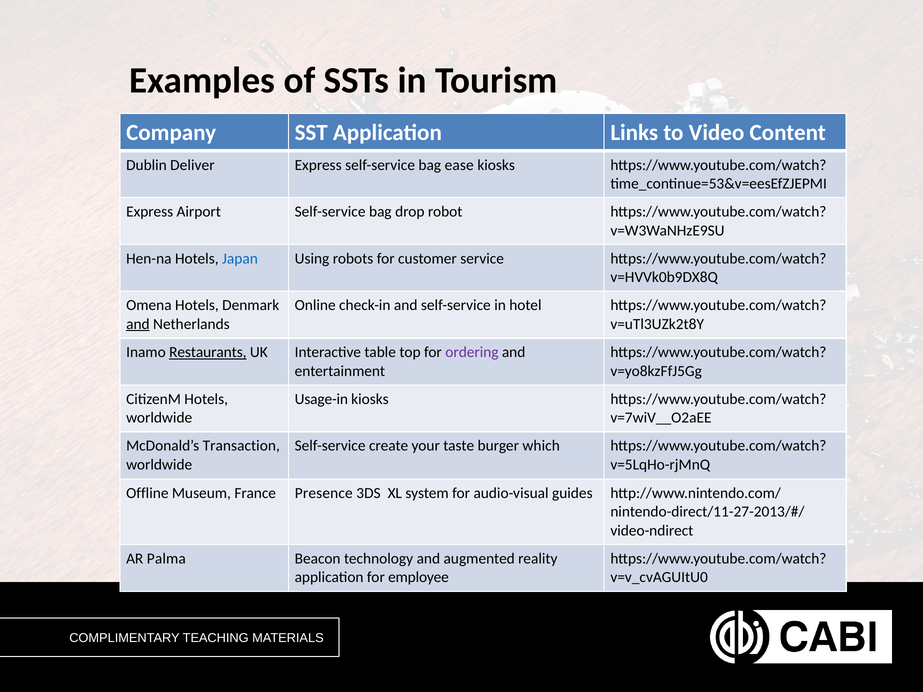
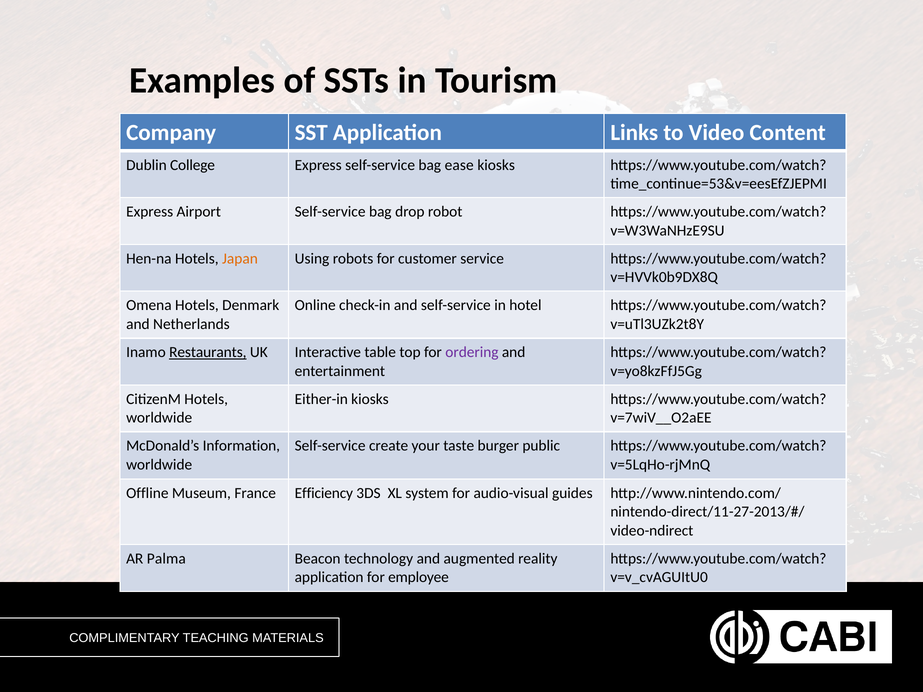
Deliver: Deliver -> College
Japan colour: blue -> orange
and at (138, 324) underline: present -> none
Usage-in: Usage-in -> Either-in
Transaction: Transaction -> Information
which: which -> public
Presence: Presence -> Efficiency
